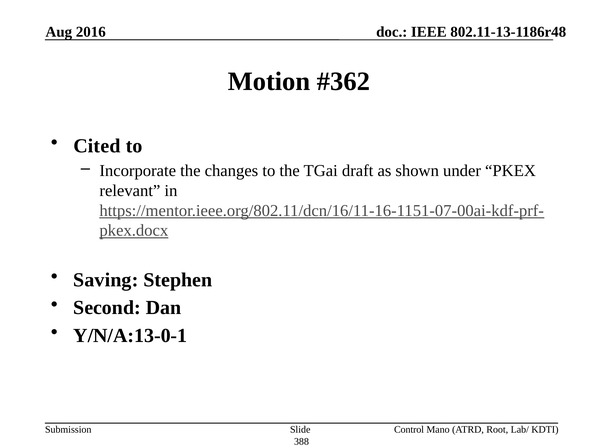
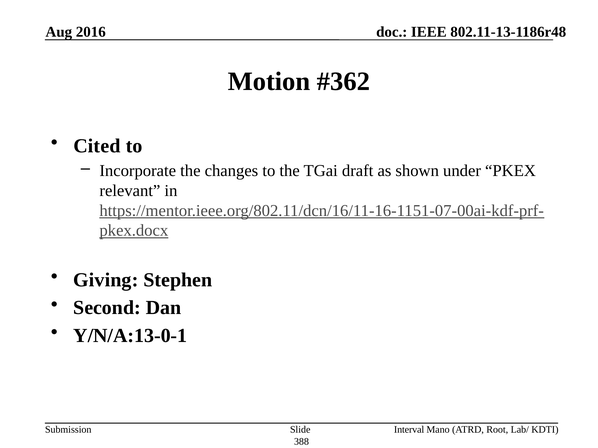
Saving: Saving -> Giving
Control: Control -> Interval
